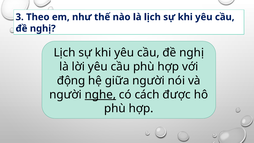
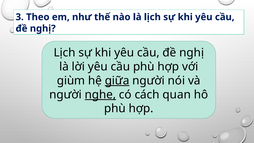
động: động -> giùm
giữa underline: none -> present
được: được -> quan
